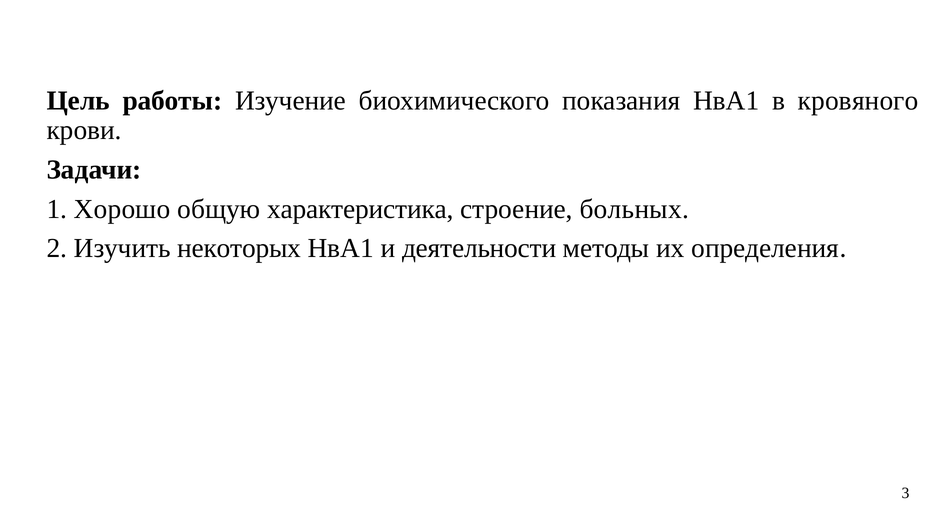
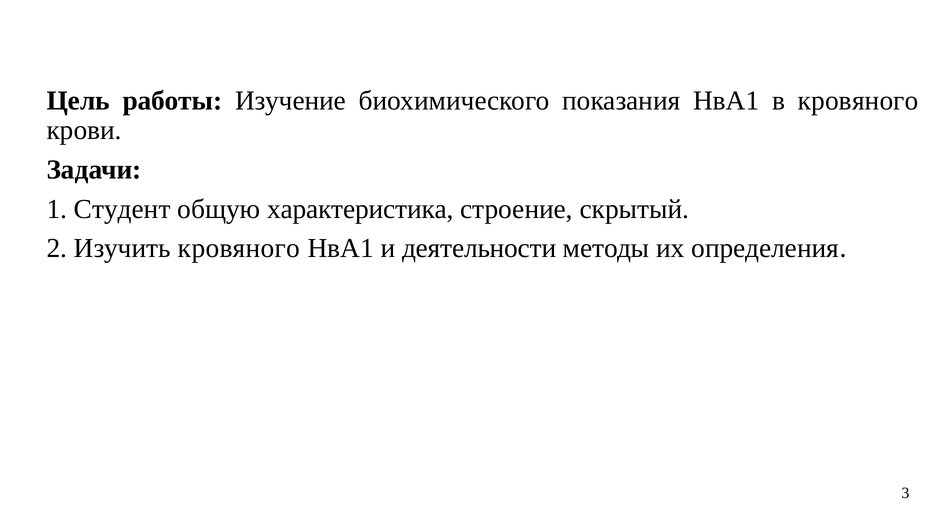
Хорошо: Хорошо -> Студент
больных: больных -> скрытый
Изучить некоторых: некоторых -> кровяного
